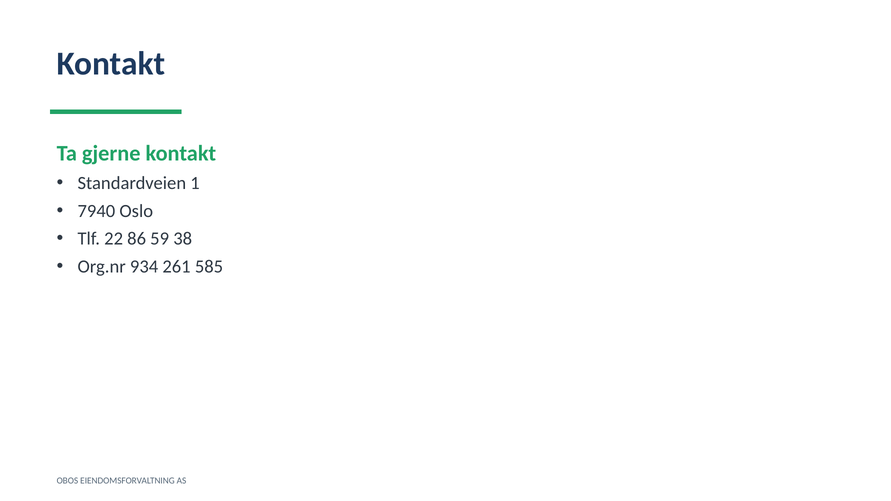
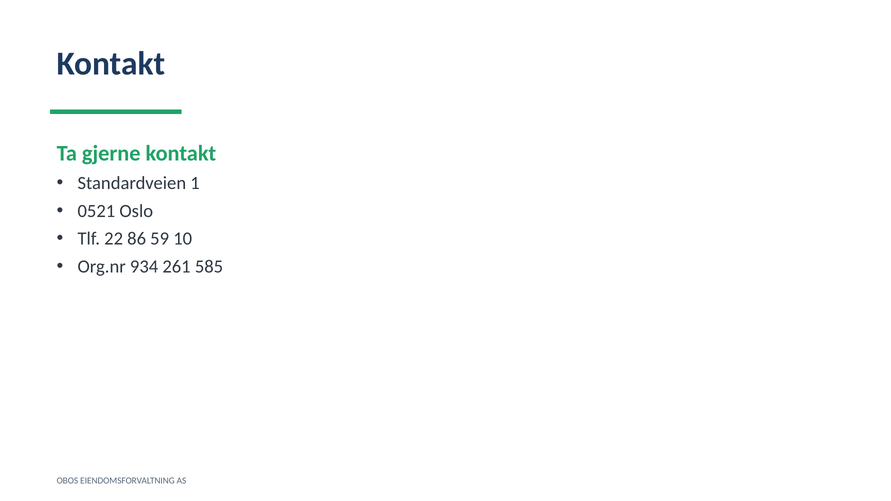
7940: 7940 -> 0521
38: 38 -> 10
